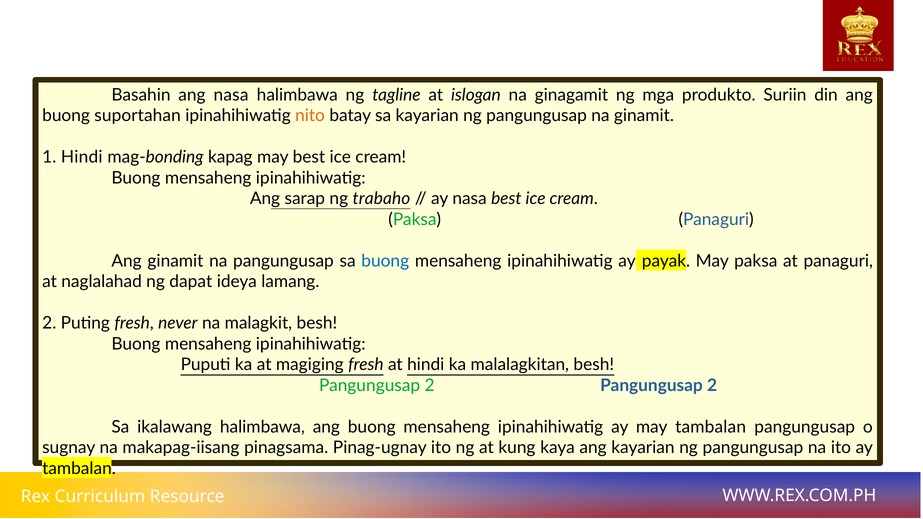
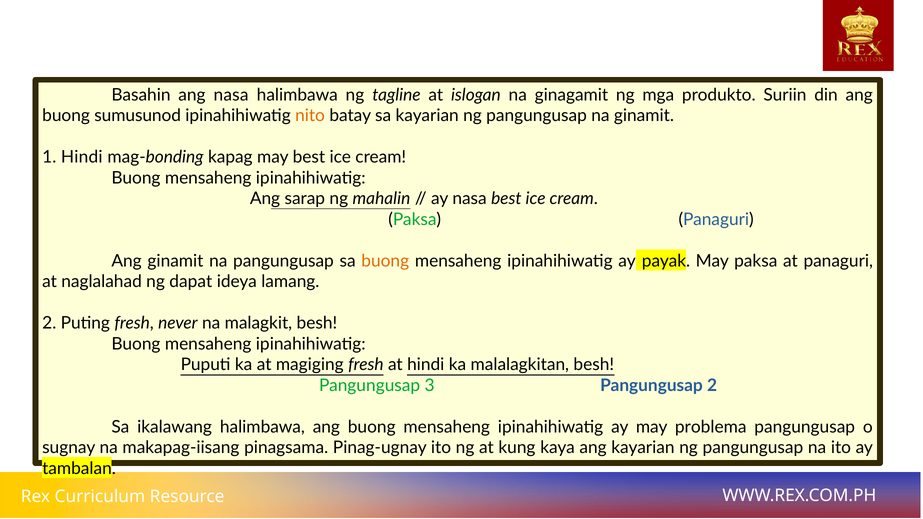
suportahan: suportahan -> sumusunod
trabaho: trabaho -> mahalin
buong at (385, 261) colour: blue -> orange
2 at (430, 386): 2 -> 3
may tambalan: tambalan -> problema
